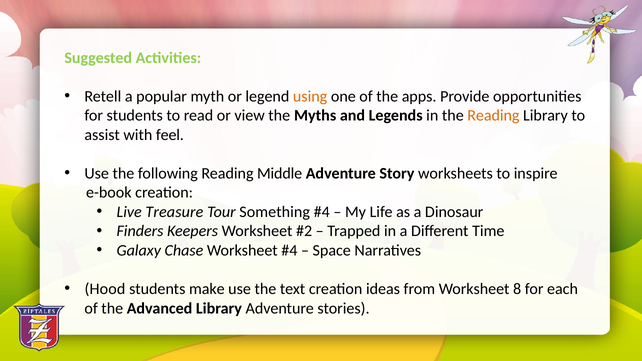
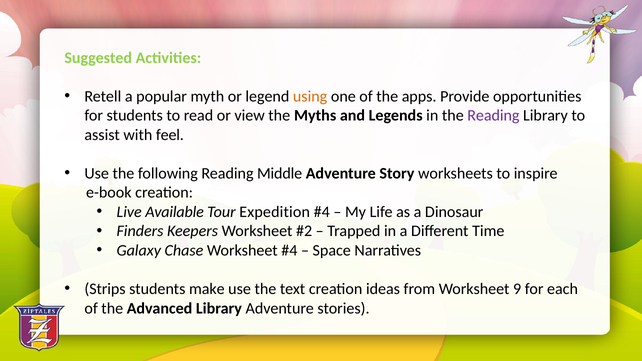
Reading at (493, 116) colour: orange -> purple
Treasure: Treasure -> Available
Something: Something -> Expedition
Hood: Hood -> Strips
8: 8 -> 9
